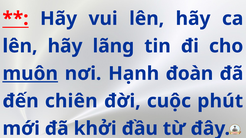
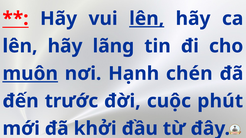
lên at (147, 19) underline: none -> present
đoàn: đoàn -> chén
chiên: chiên -> trước
